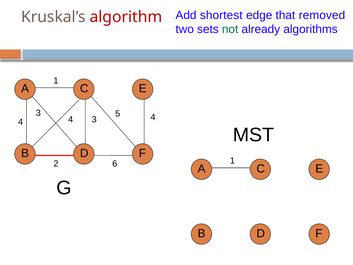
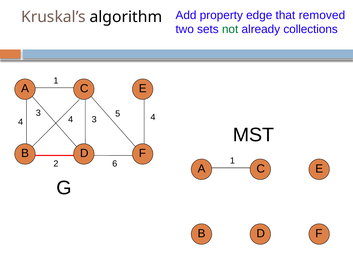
algorithm colour: red -> black
shortest: shortest -> property
algorithms: algorithms -> collections
